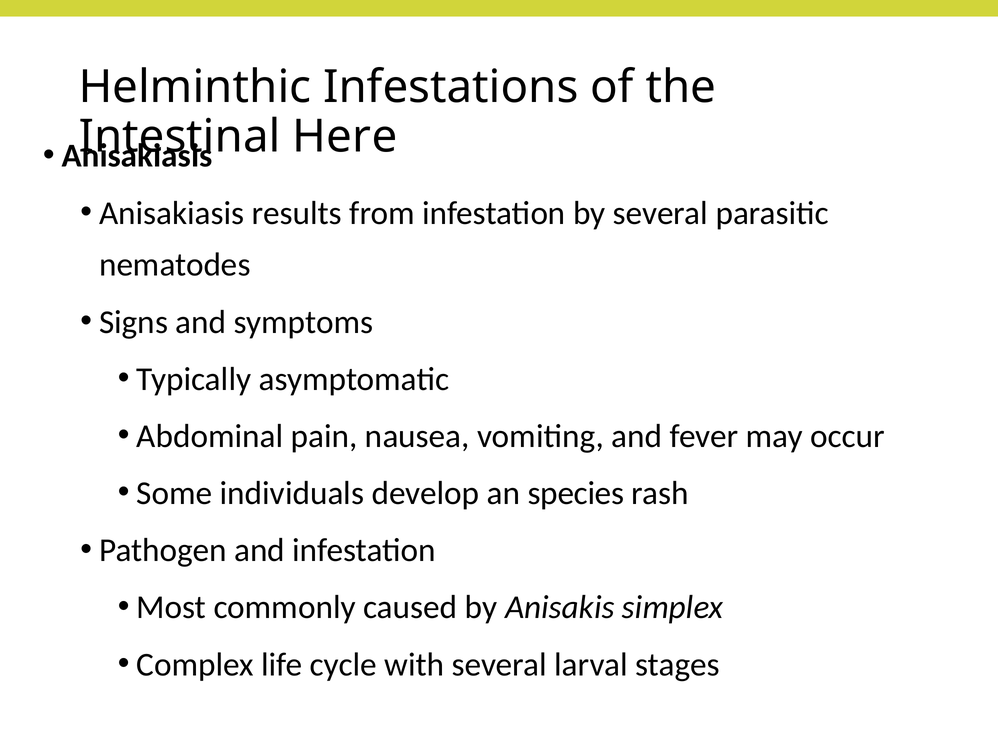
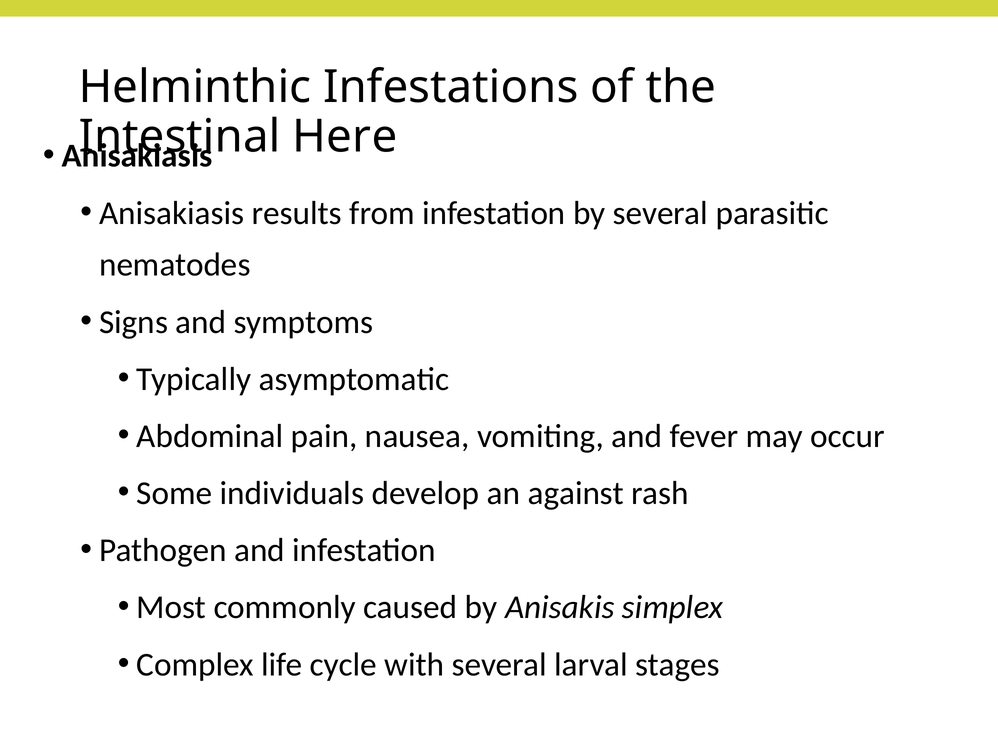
species: species -> against
